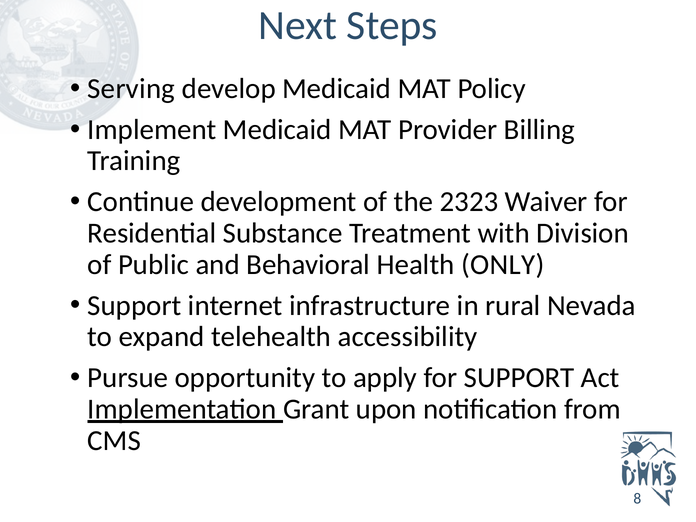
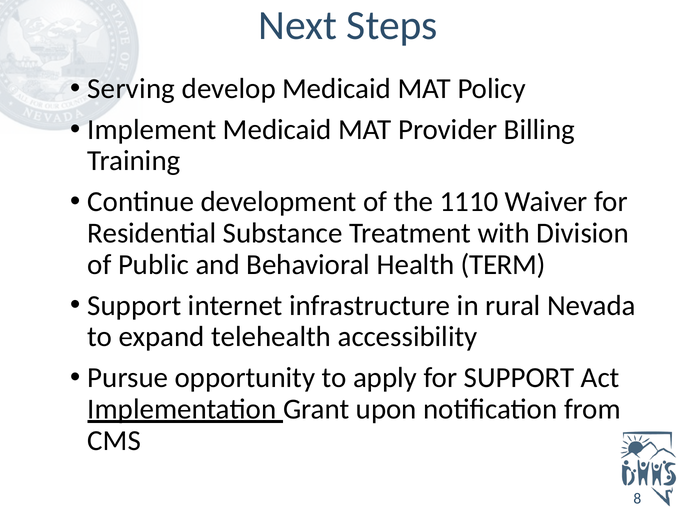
2323: 2323 -> 1110
ONLY: ONLY -> TERM
